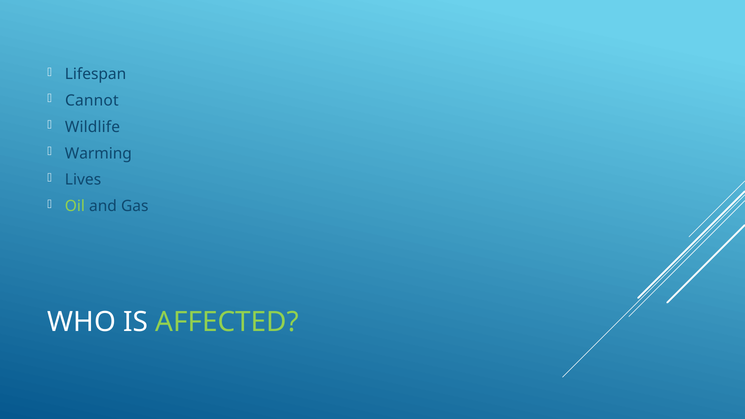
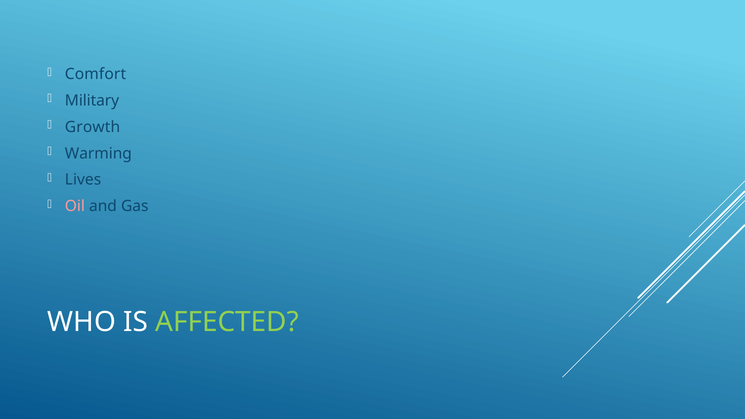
Lifespan: Lifespan -> Comfort
Cannot: Cannot -> Military
Wildlife: Wildlife -> Growth
Oil colour: light green -> pink
